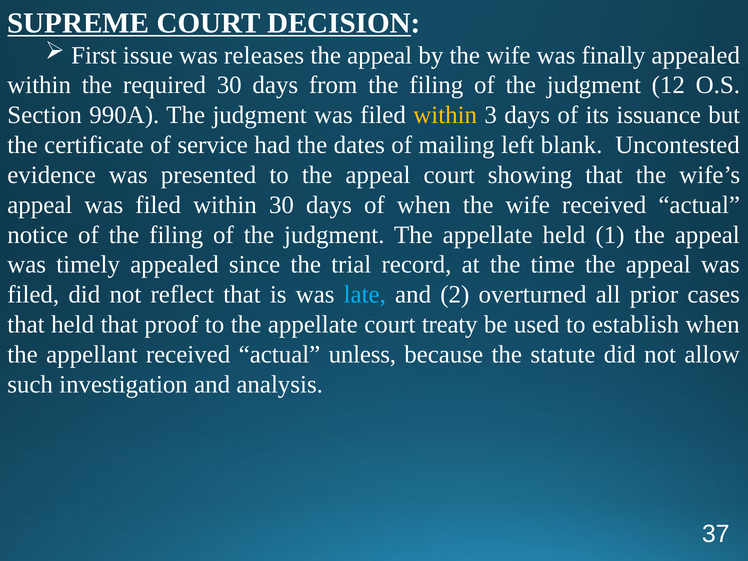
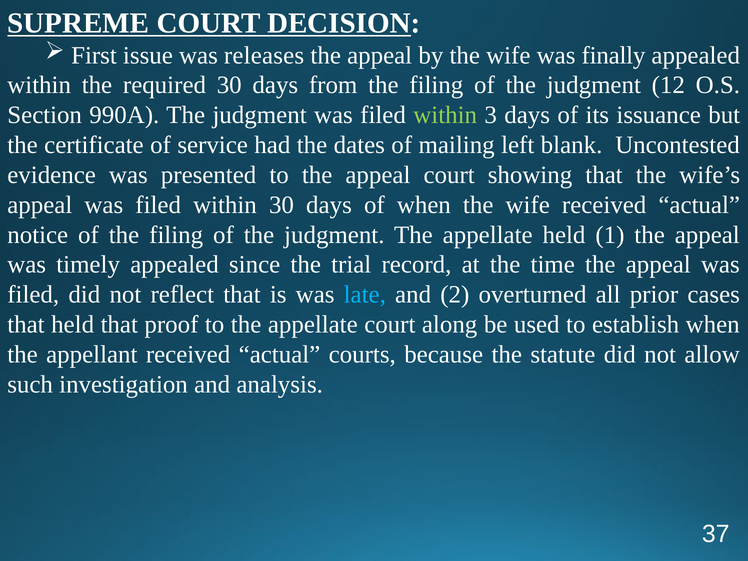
within at (445, 115) colour: yellow -> light green
treaty: treaty -> along
unless: unless -> courts
